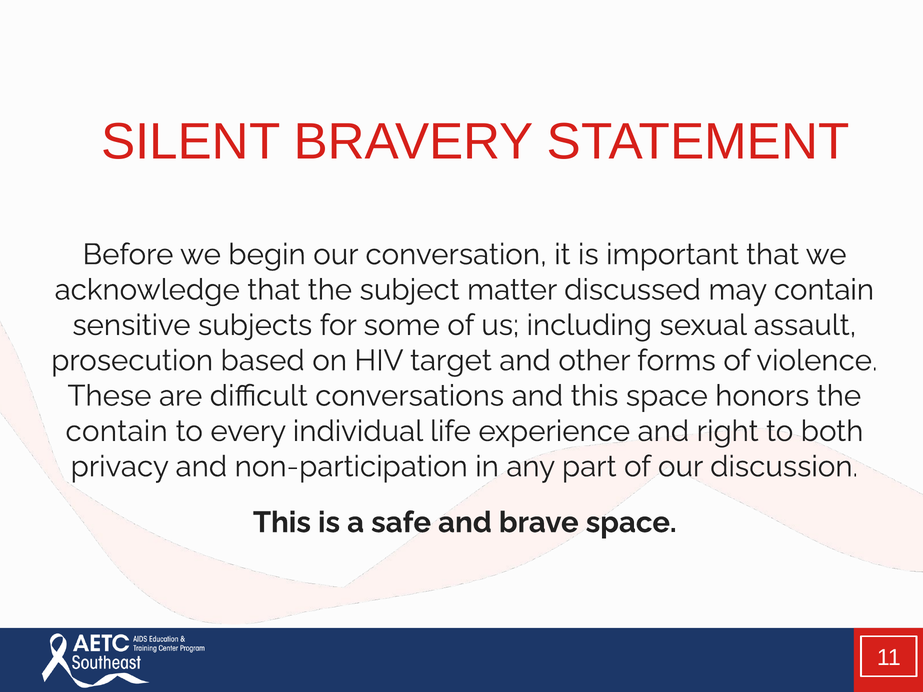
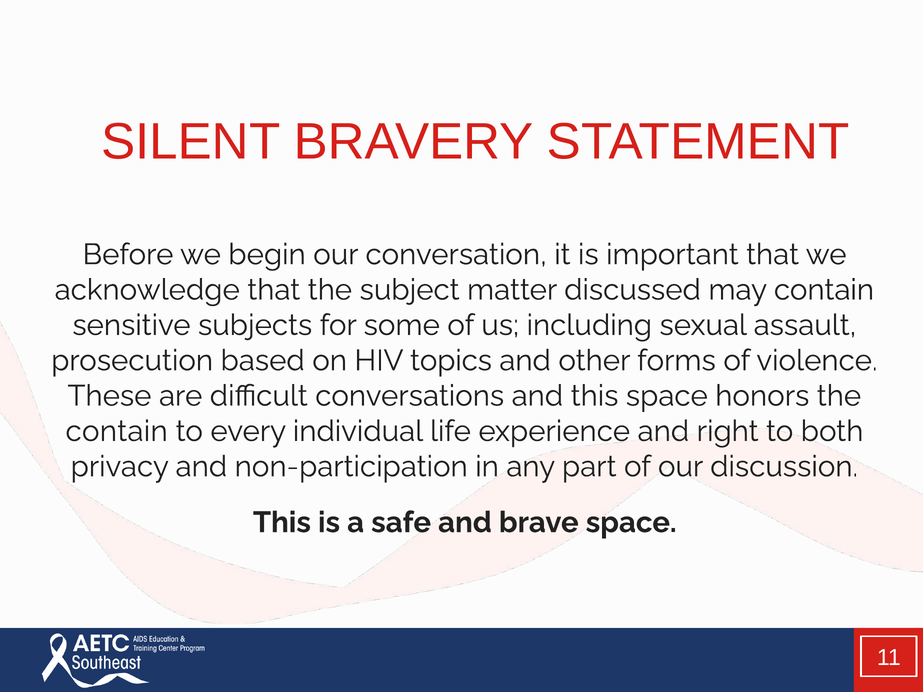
target: target -> topics
